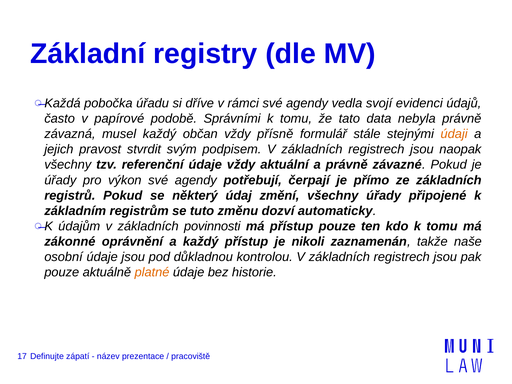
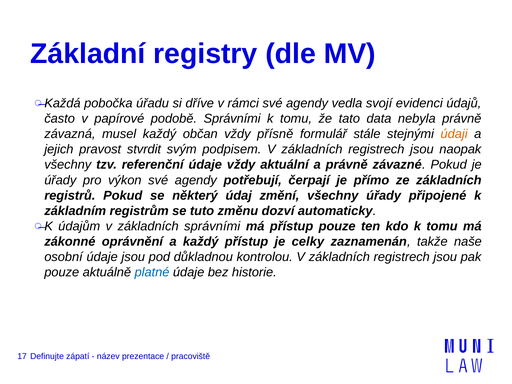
základních povinnosti: povinnosti -> správními
nikoli: nikoli -> celky
platné colour: orange -> blue
